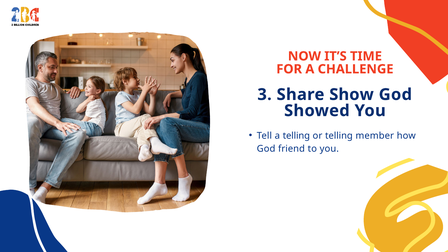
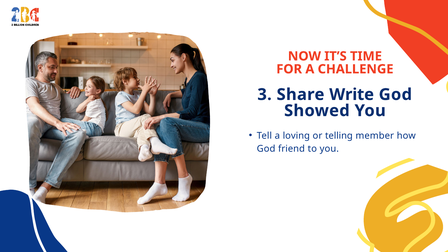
Show: Show -> Write
a telling: telling -> loving
